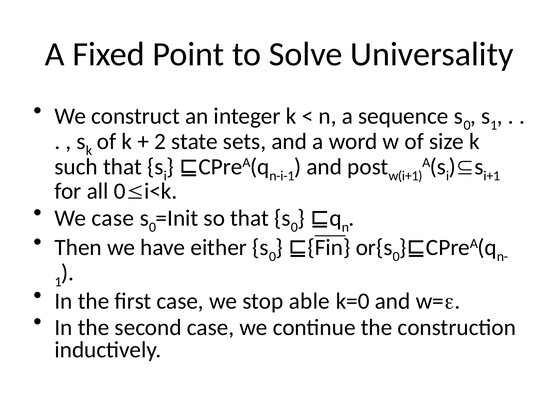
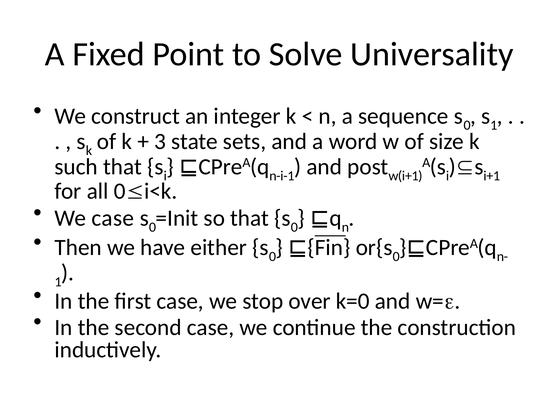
2: 2 -> 3
able: able -> over
